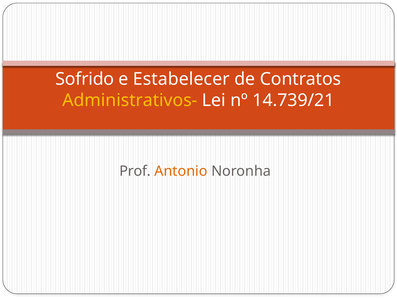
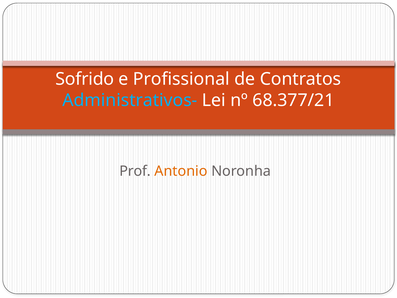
Estabelecer: Estabelecer -> Profissional
Administrativos- colour: yellow -> light blue
14.739/21: 14.739/21 -> 68.377/21
